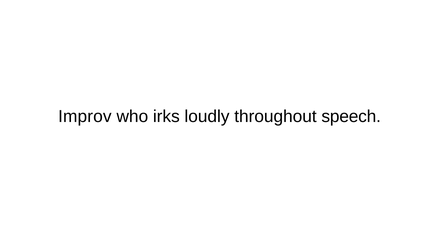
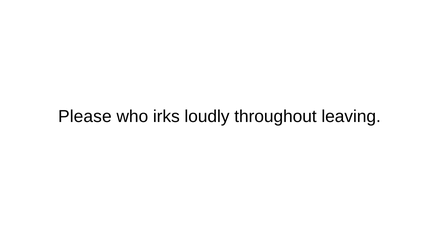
Improv: Improv -> Please
speech: speech -> leaving
